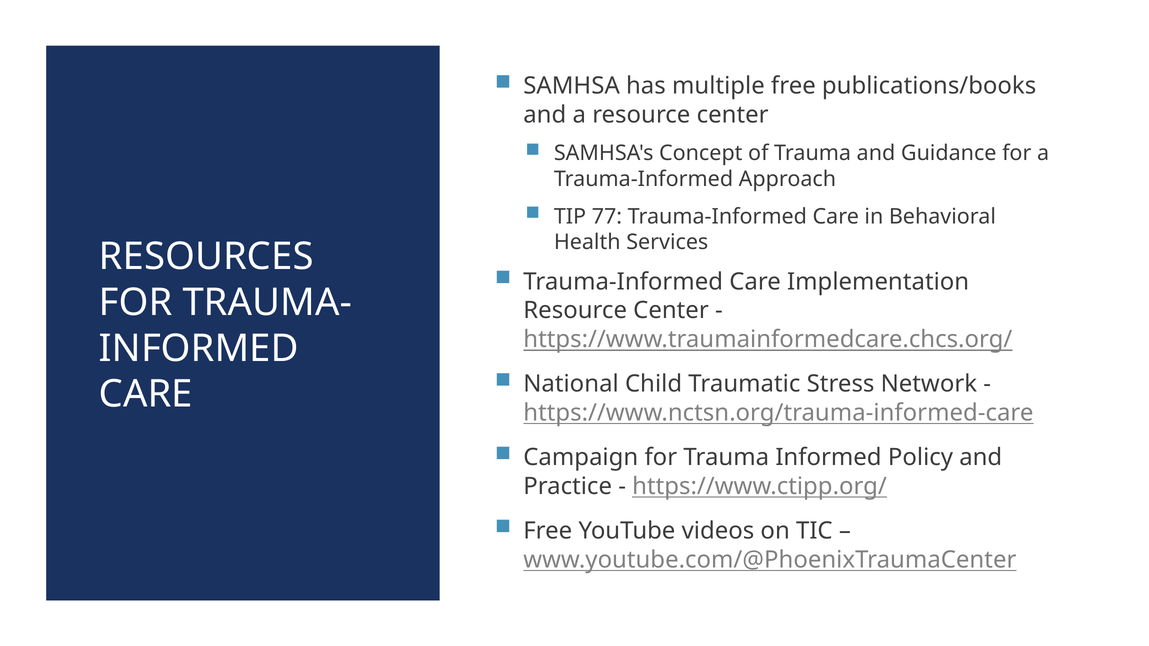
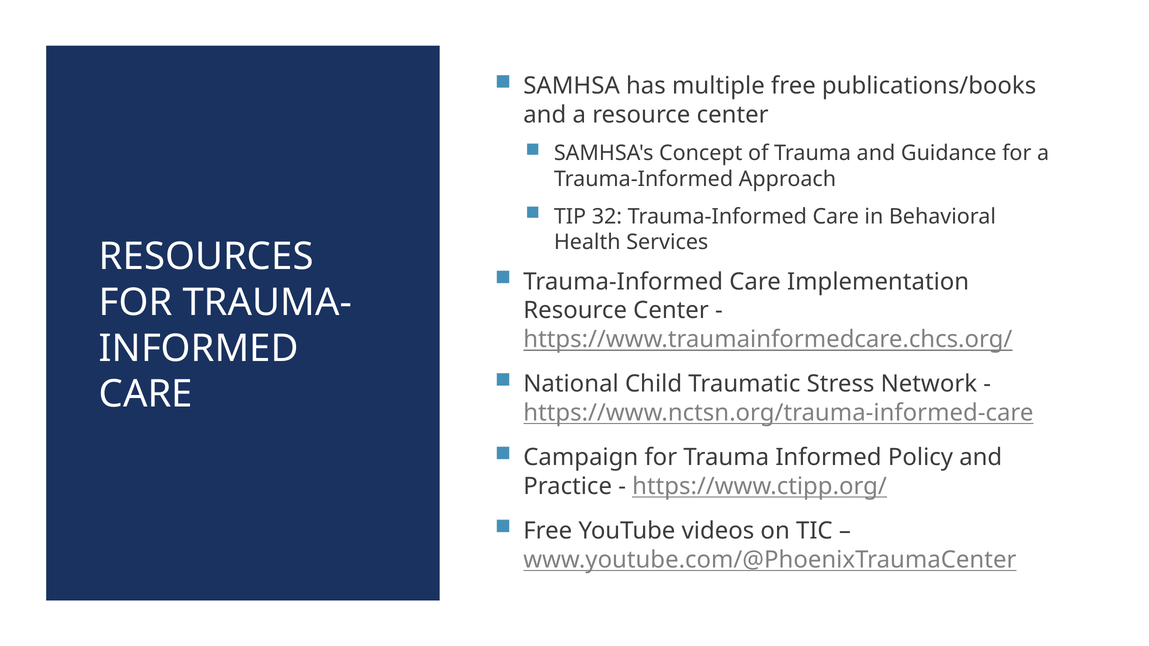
77: 77 -> 32
